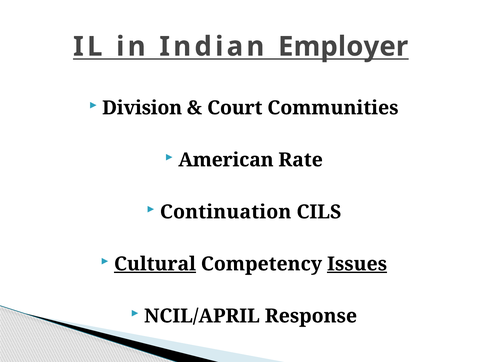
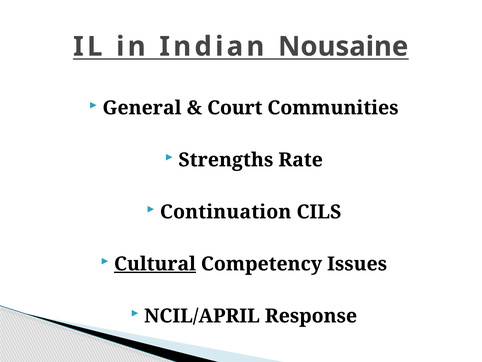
Employer: Employer -> Nousaine
Division: Division -> General
American: American -> Strengths
Issues underline: present -> none
